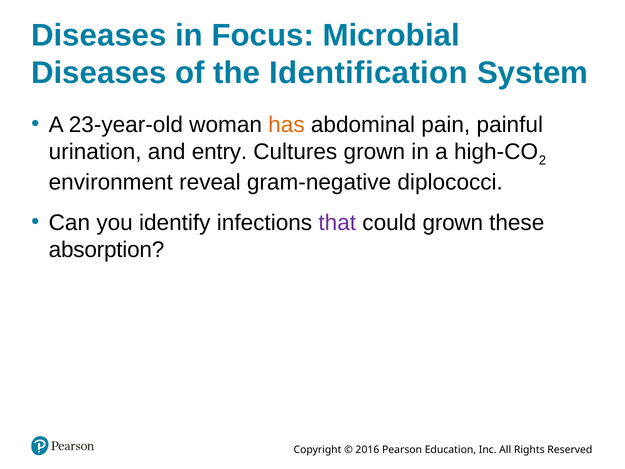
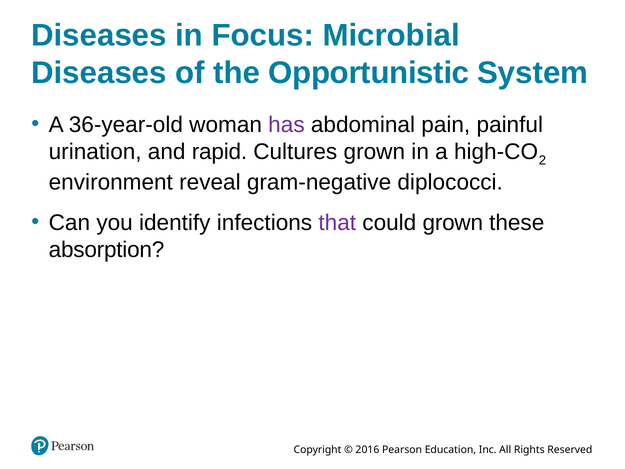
Identification: Identification -> Opportunistic
23-year-old: 23-year-old -> 36-year-old
has colour: orange -> purple
entry: entry -> rapid
